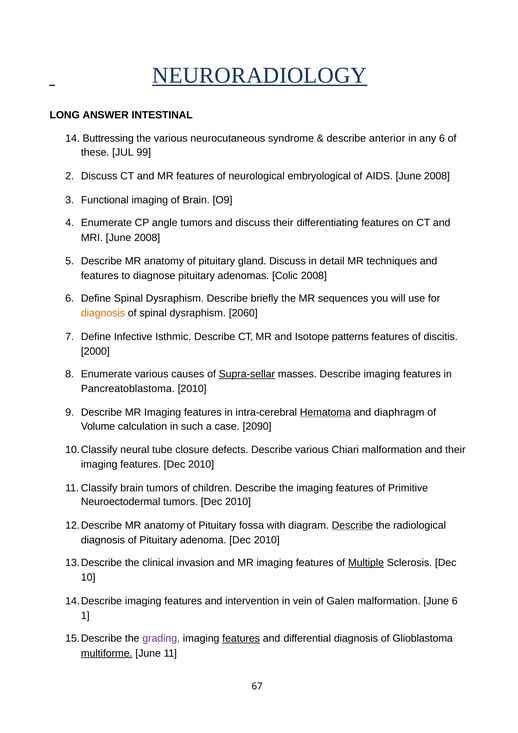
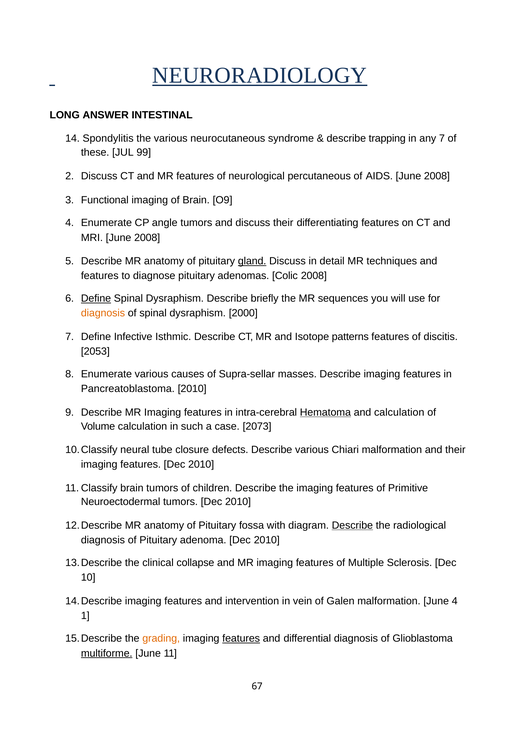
Buttressing: Buttressing -> Spondylitis
anterior: anterior -> trapping
any 6: 6 -> 7
embryological: embryological -> percutaneous
gland underline: none -> present
Define at (96, 298) underline: none -> present
2060: 2060 -> 2000
2000: 2000 -> 2053
Supra-sellar underline: present -> none
and diaphragm: diaphragm -> calculation
2090: 2090 -> 2073
invasion: invasion -> collapse
Multiple underline: present -> none
June 6: 6 -> 4
grading colour: purple -> orange
